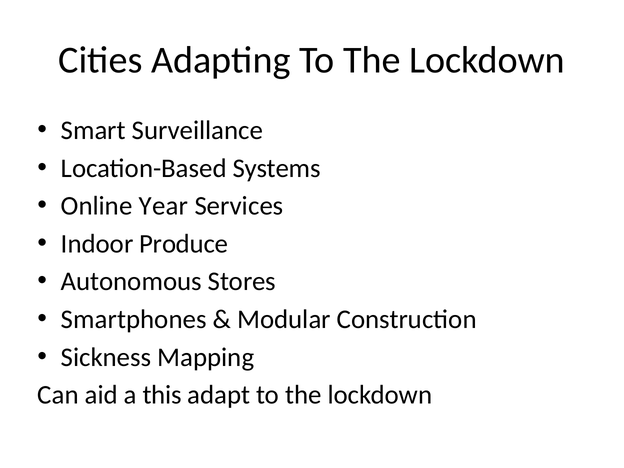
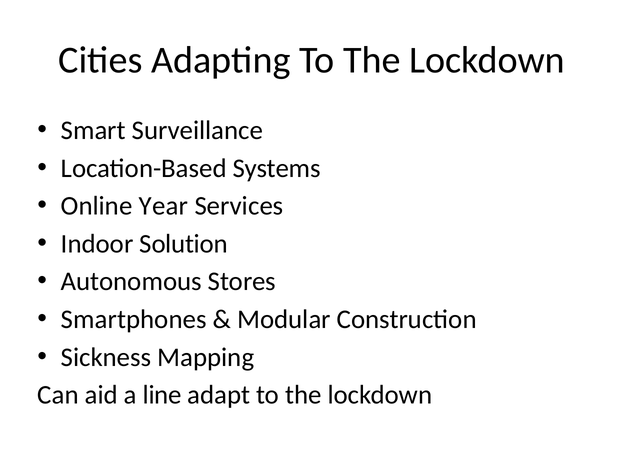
Produce: Produce -> Solution
this: this -> line
